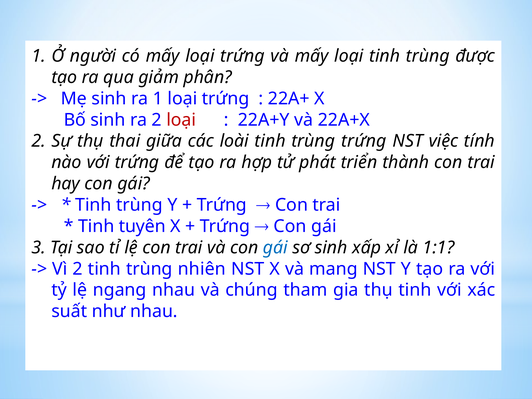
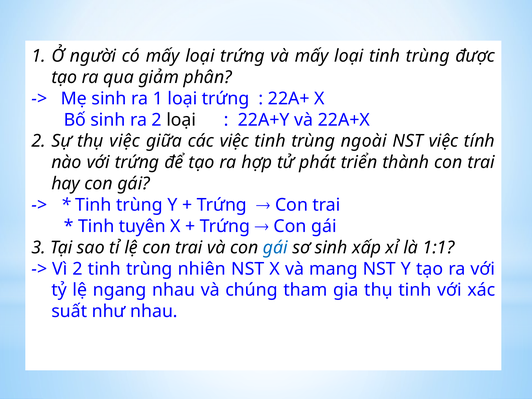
loại at (181, 120) colour: red -> black
thụ thai: thai -> việc
các loài: loài -> việc
trùng trứng: trứng -> ngoài
